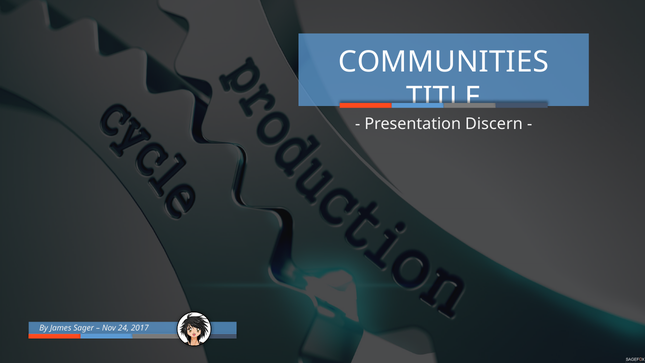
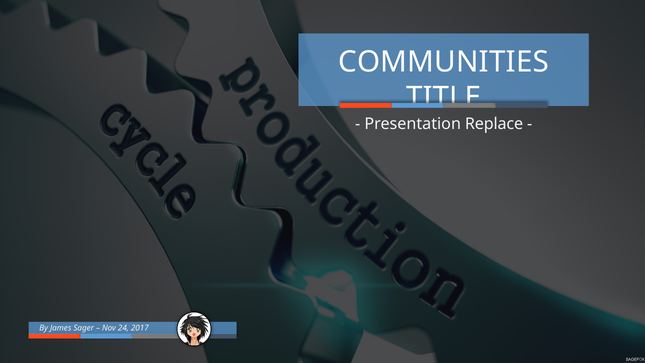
Discern: Discern -> Replace
